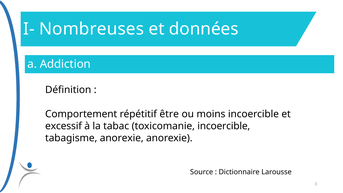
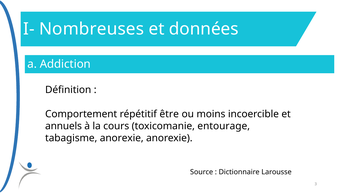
excessif: excessif -> annuels
tabac: tabac -> cours
toxicomanie incoercible: incoercible -> entourage
